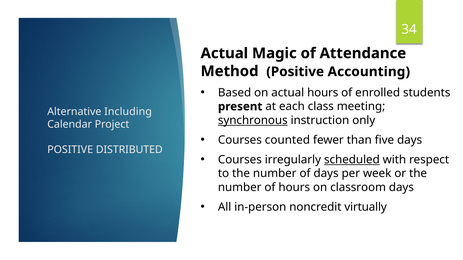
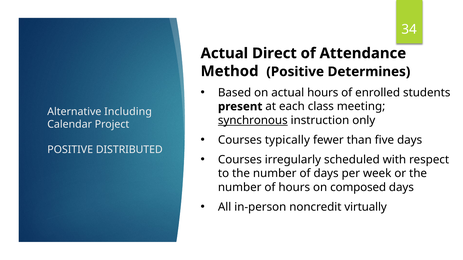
Magic: Magic -> Direct
Accounting: Accounting -> Determines
counted: counted -> typically
scheduled underline: present -> none
classroom: classroom -> composed
